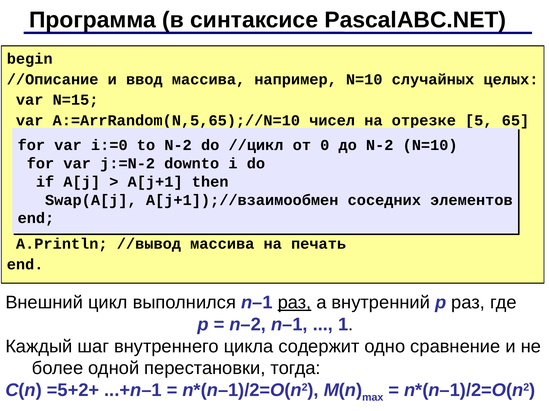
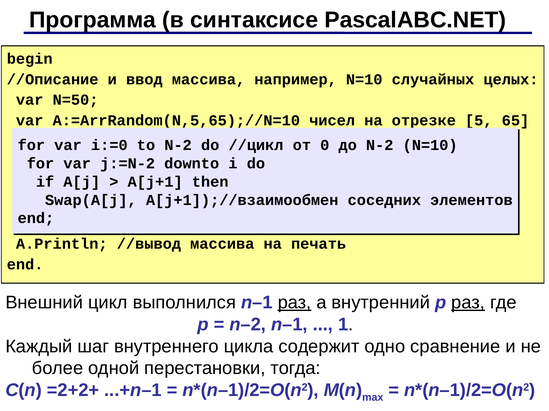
N=15: N=15 -> N=50
раз at (468, 303) underline: none -> present
=5+2+: =5+2+ -> =2+2+
